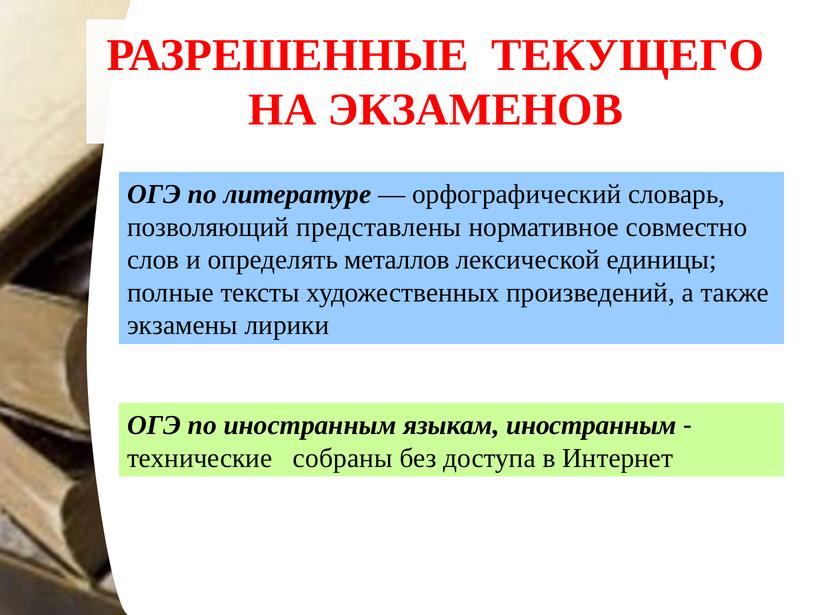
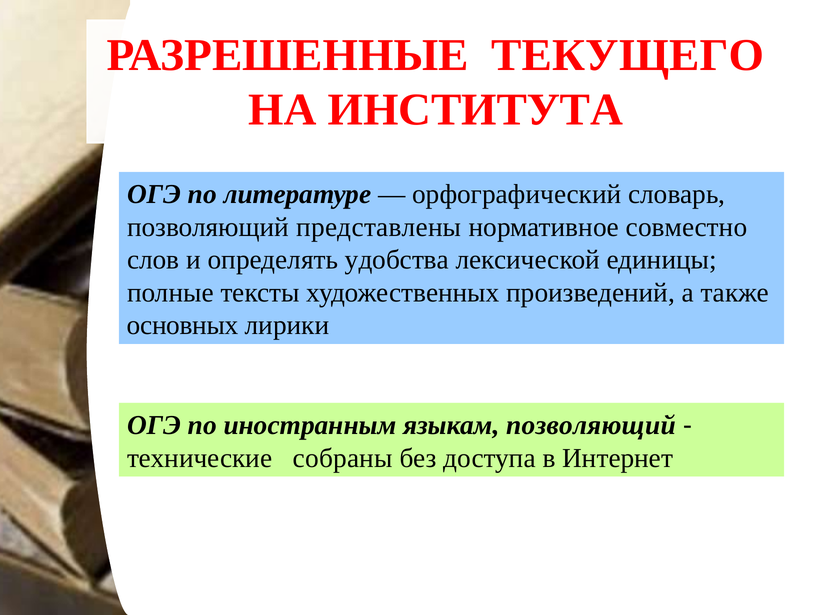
ЭКЗАМЕНОВ: ЭКЗАМЕНОВ -> ИНСТИТУТА
металлов: металлов -> удобства
экзамены: экзамены -> основных
языкам иностранным: иностранным -> позволяющий
